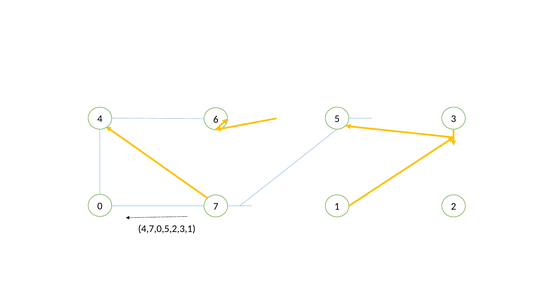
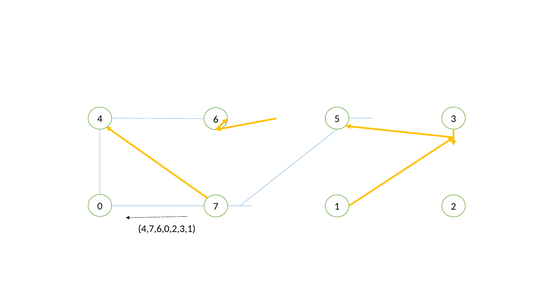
4,7,0,5,2,3,1: 4,7,0,5,2,3,1 -> 4,7,6,0,2,3,1
